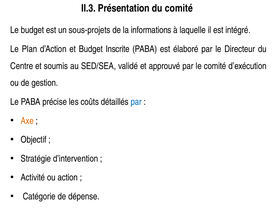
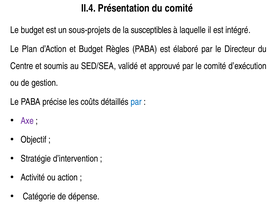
II.3: II.3 -> II.4
informations: informations -> susceptibles
Inscrite: Inscrite -> Règles
Axe colour: orange -> purple
